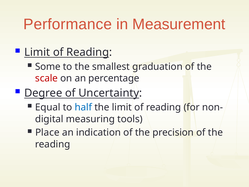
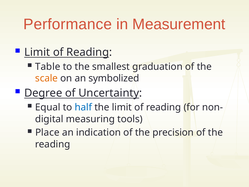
Some: Some -> Table
scale colour: red -> orange
percentage: percentage -> symbolized
